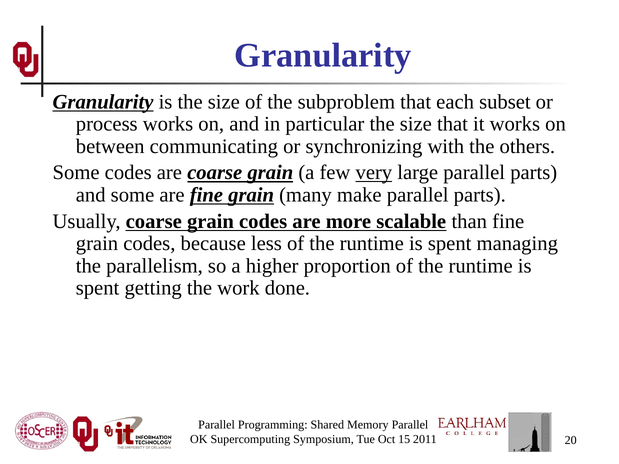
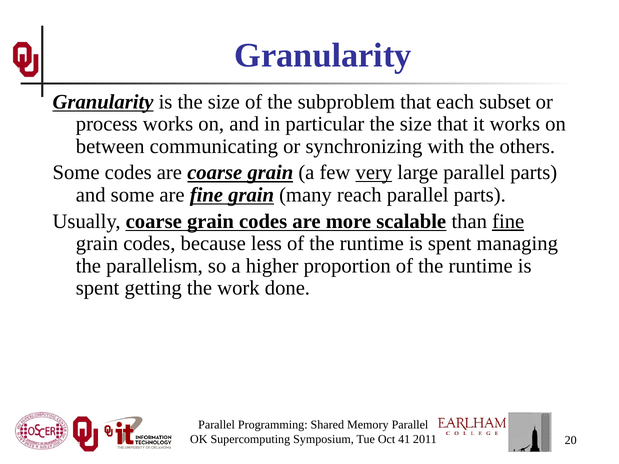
make: make -> reach
fine at (508, 221) underline: none -> present
15: 15 -> 41
